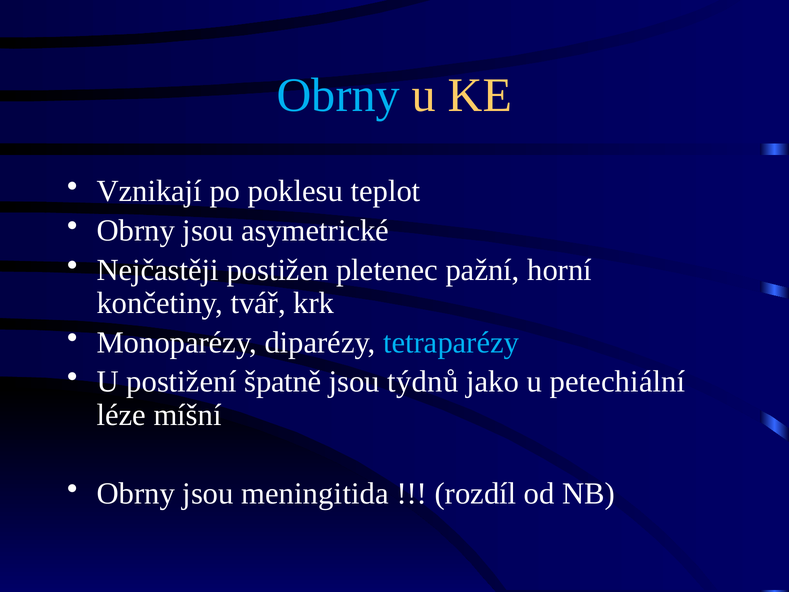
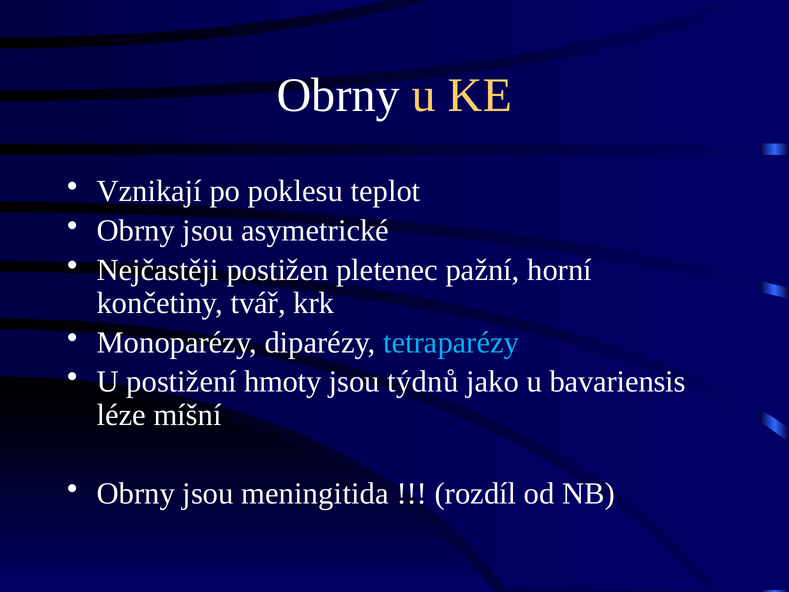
Obrny at (338, 95) colour: light blue -> white
špatně: špatně -> hmoty
petechiální: petechiální -> bavariensis
